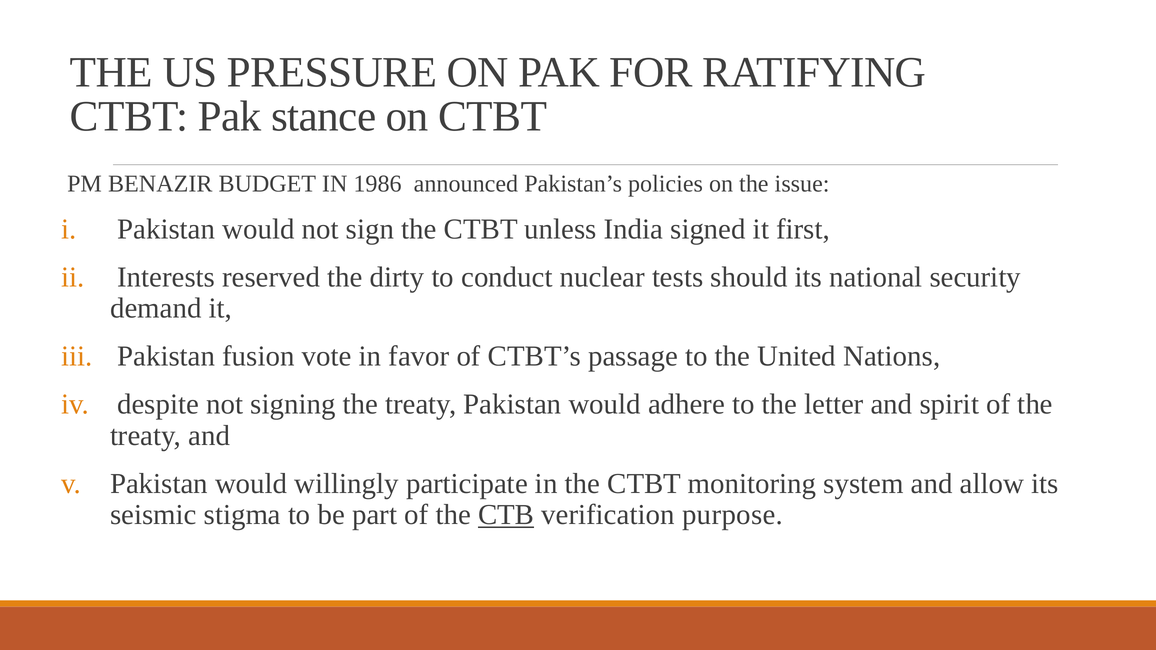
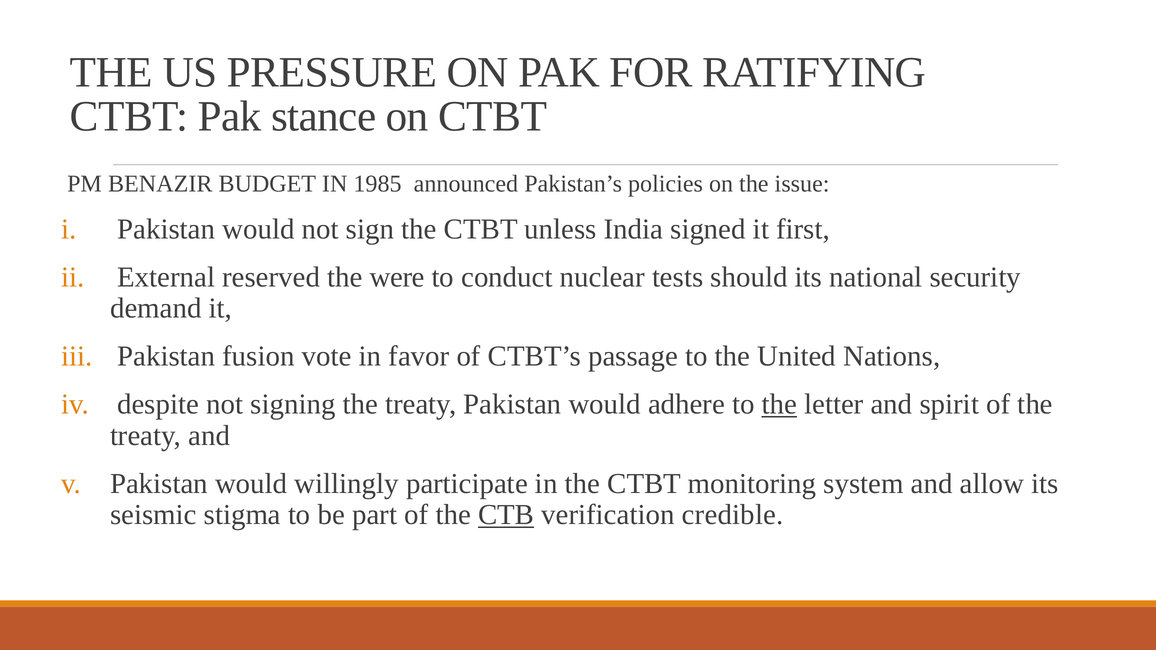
1986: 1986 -> 1985
Interests: Interests -> External
dirty: dirty -> were
the at (779, 404) underline: none -> present
purpose: purpose -> credible
